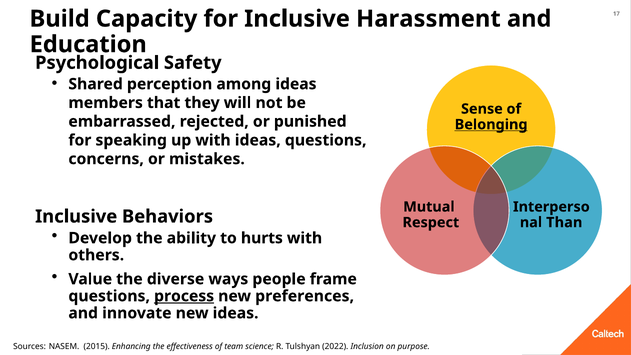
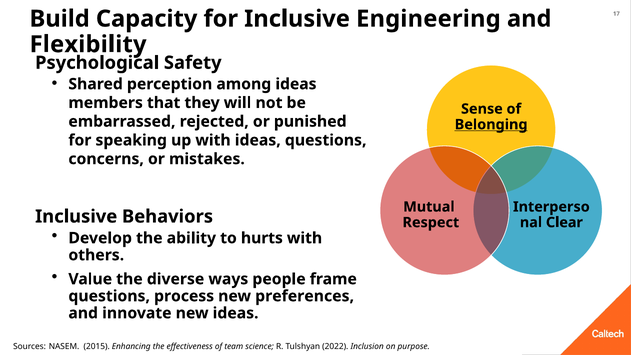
Harassment: Harassment -> Engineering
Education: Education -> Flexibility
Than: Than -> Clear
process underline: present -> none
